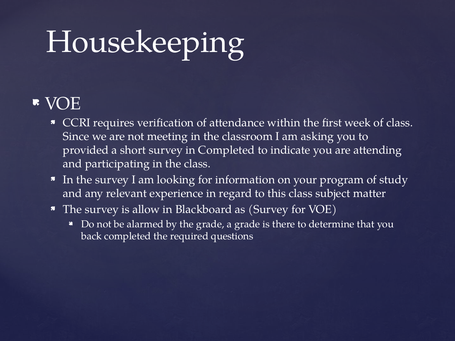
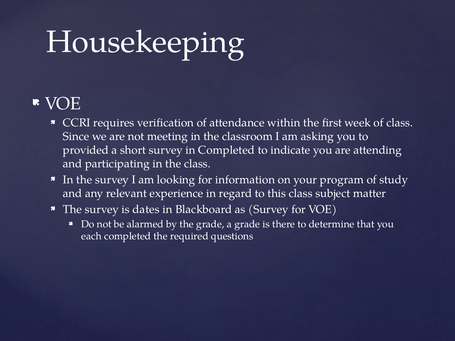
allow: allow -> dates
back: back -> each
